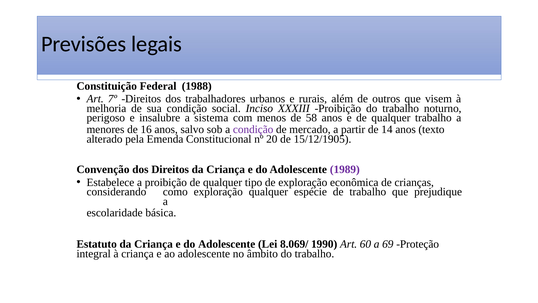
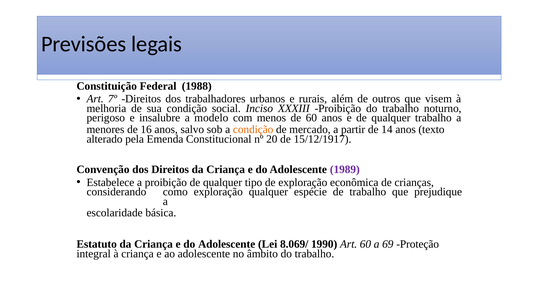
sistema: sistema -> modelo
de 58: 58 -> 60
condição at (253, 129) colour: purple -> orange
15/12/1905: 15/12/1905 -> 15/12/1917
